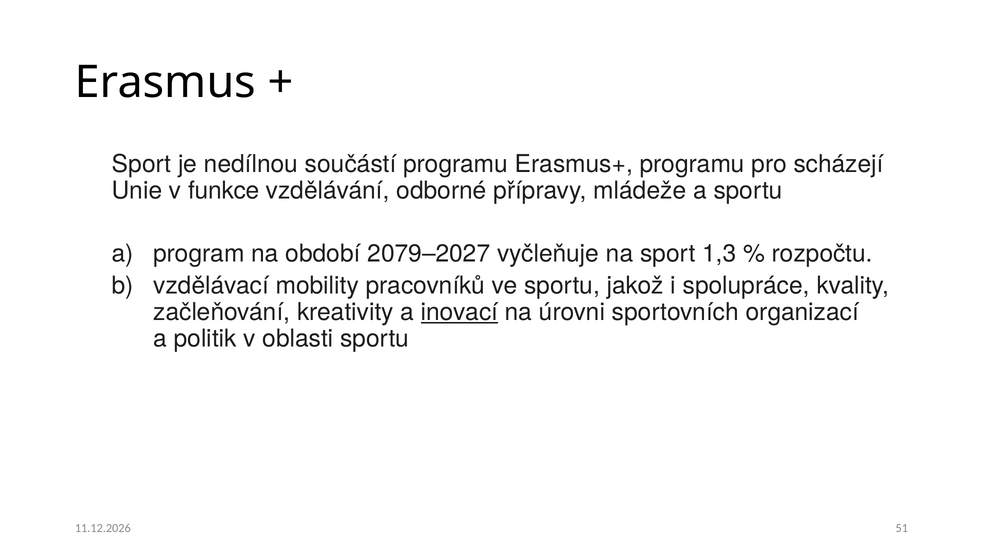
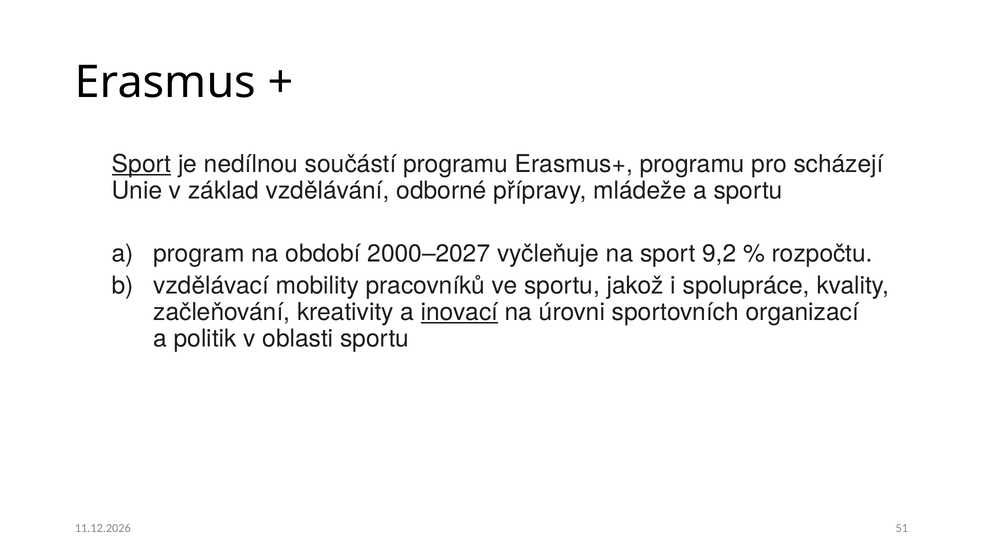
Sport at (141, 164) underline: none -> present
funkce: funkce -> základ
2079–2027: 2079–2027 -> 2000–2027
1,3: 1,3 -> 9,2
